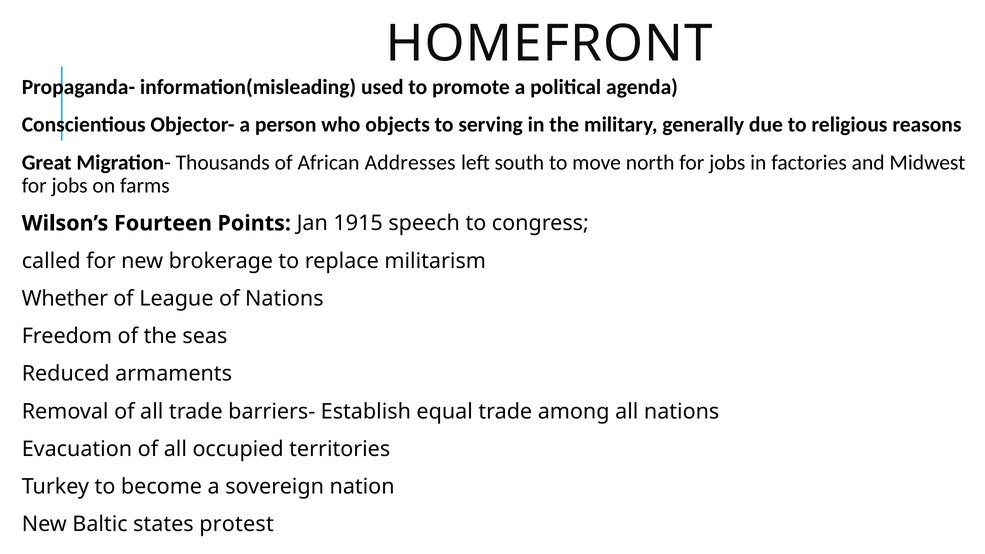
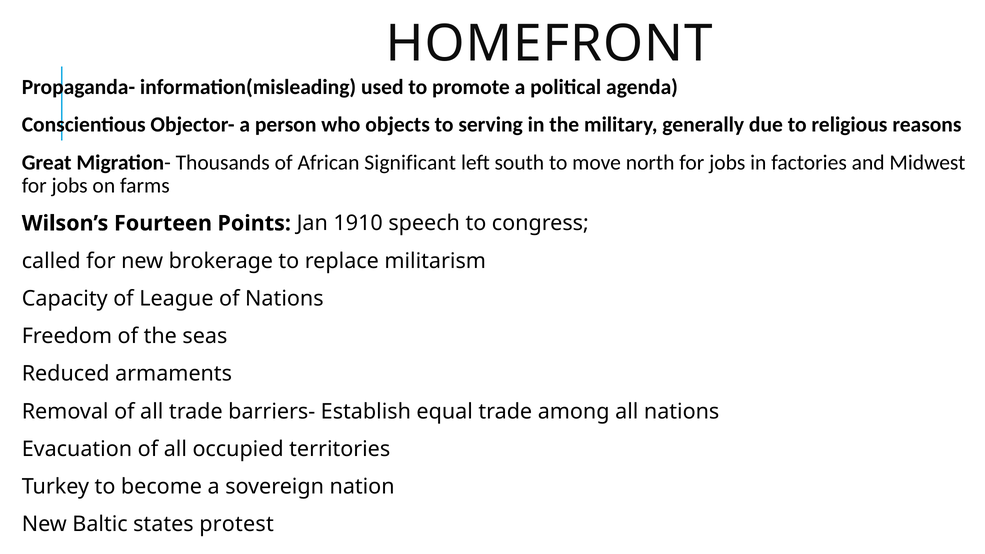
Addresses: Addresses -> Significant
1915: 1915 -> 1910
Whether: Whether -> Capacity
